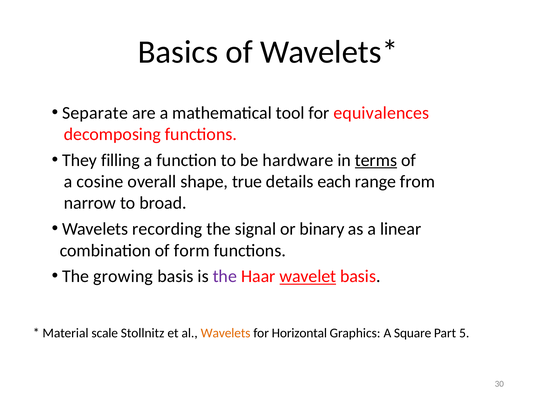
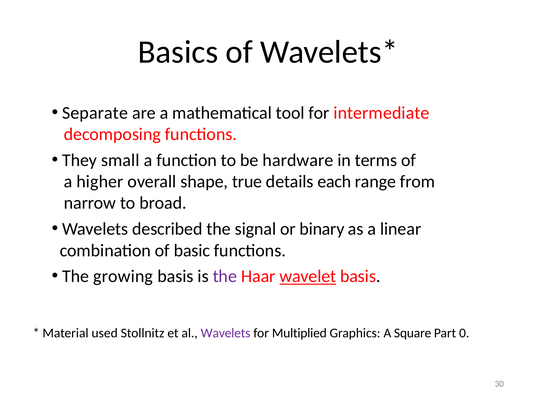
equivalences: equivalences -> intermediate
filling: filling -> small
terms underline: present -> none
cosine: cosine -> higher
recording: recording -> described
form: form -> basic
scale: scale -> used
Wavelets at (226, 333) colour: orange -> purple
Horizontal: Horizontal -> Multiplied
5: 5 -> 0
